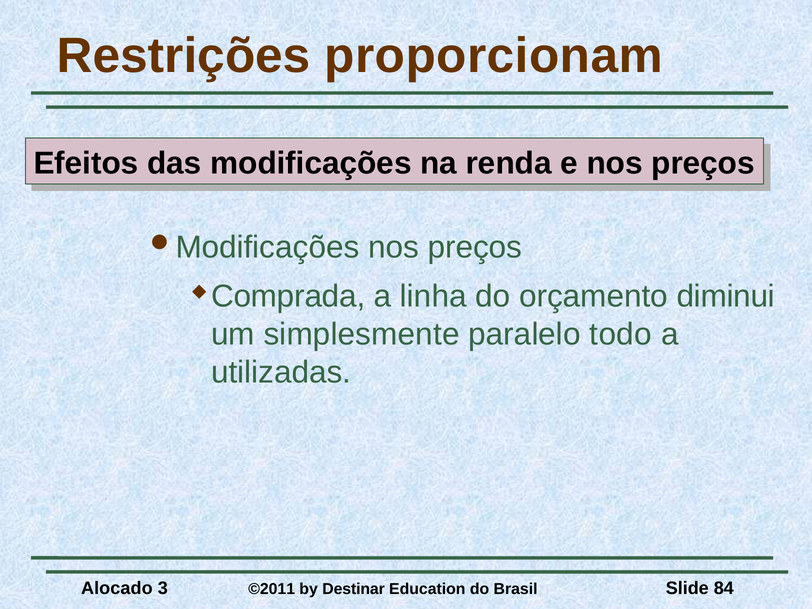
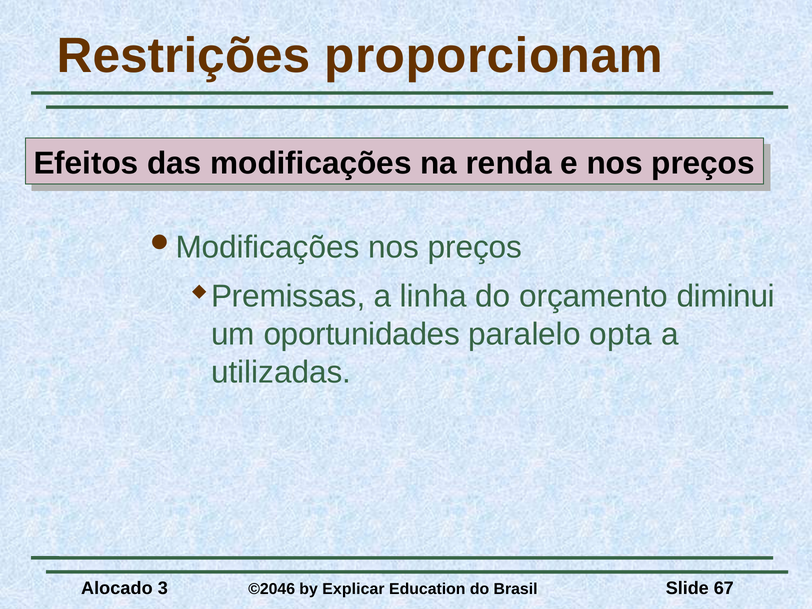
Comprada: Comprada -> Premissas
simplesmente: simplesmente -> oportunidades
todo: todo -> opta
©2011: ©2011 -> ©2046
Destinar: Destinar -> Explicar
84: 84 -> 67
